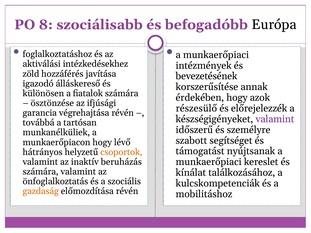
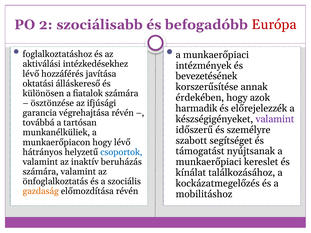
8: 8 -> 2
Európa colour: black -> red
zöld at (31, 74): zöld -> lévő
igazodó: igazodó -> oktatási
részesülő: részesülő -> harmadik
csoportok colour: orange -> blue
kulcskompetenciák: kulcskompetenciák -> kockázatmegelőzés
